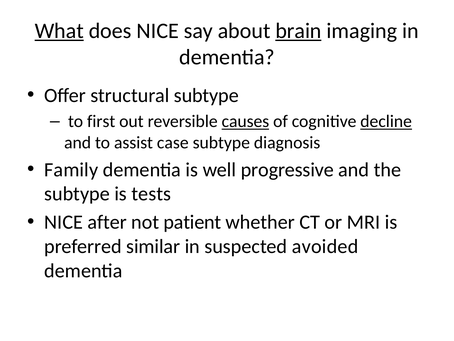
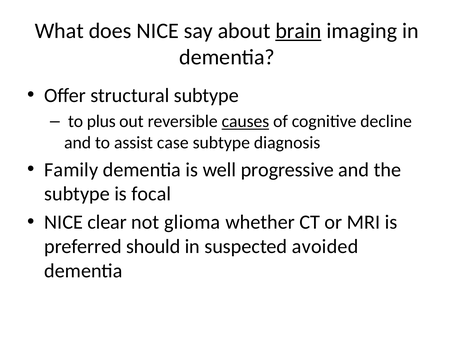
What underline: present -> none
first: first -> plus
decline underline: present -> none
tests: tests -> focal
after: after -> clear
patient: patient -> glioma
similar: similar -> should
